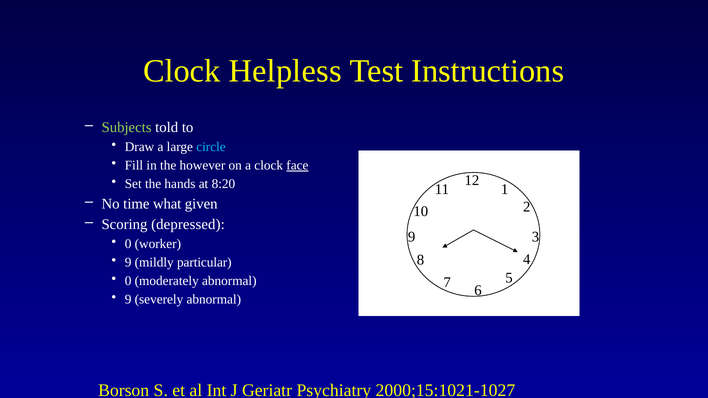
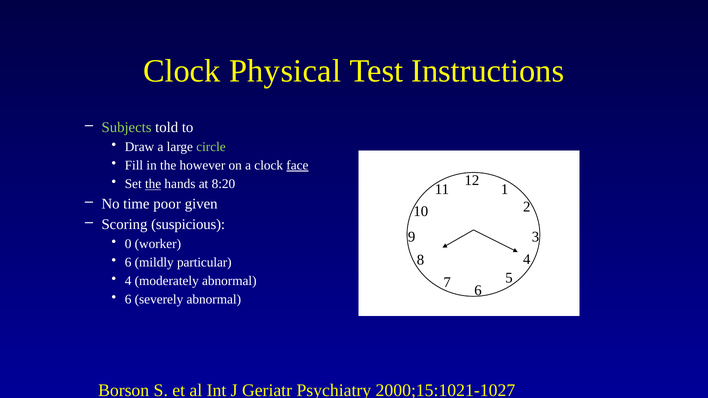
Helpless: Helpless -> Physical
circle colour: light blue -> light green
the at (153, 184) underline: none -> present
what: what -> poor
depressed: depressed -> suspicious
9 at (128, 263): 9 -> 6
0 at (128, 281): 0 -> 4
9 at (128, 300): 9 -> 6
